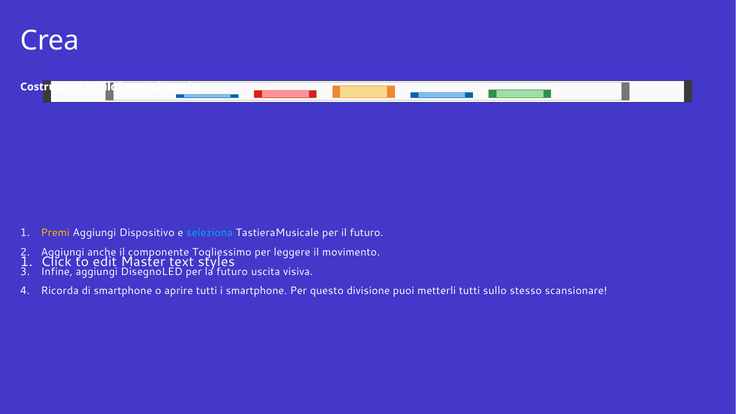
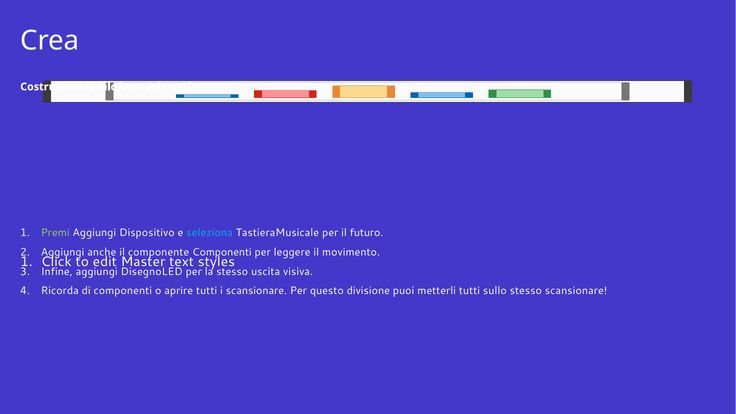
Premi colour: yellow -> light green
componente Togliessimo: Togliessimo -> Componenti
la futuro: futuro -> stesso
di smartphone: smartphone -> componenti
i smartphone: smartphone -> scansionare
